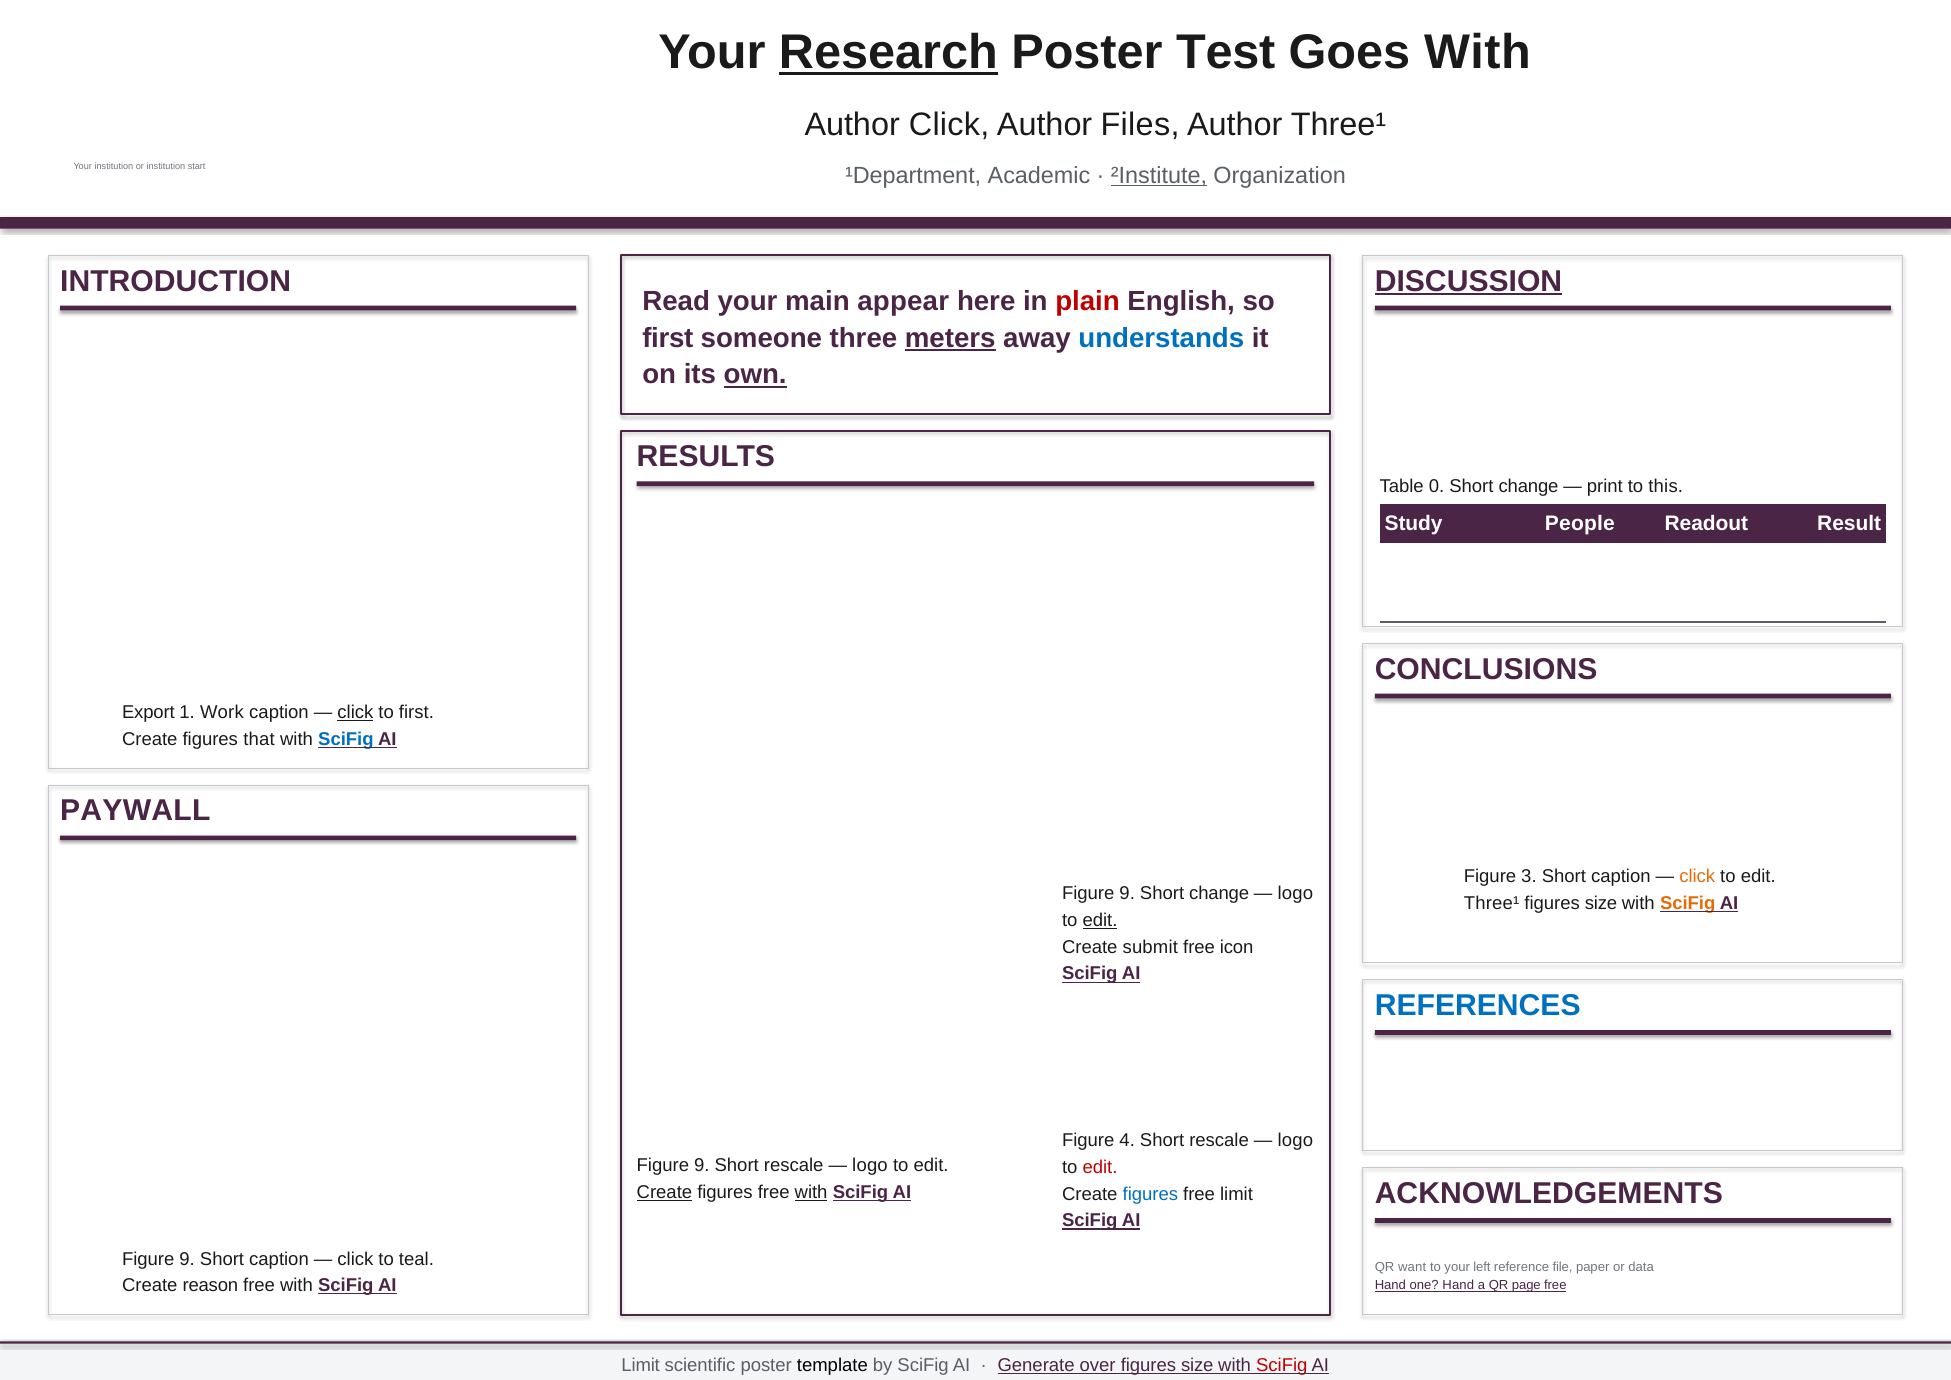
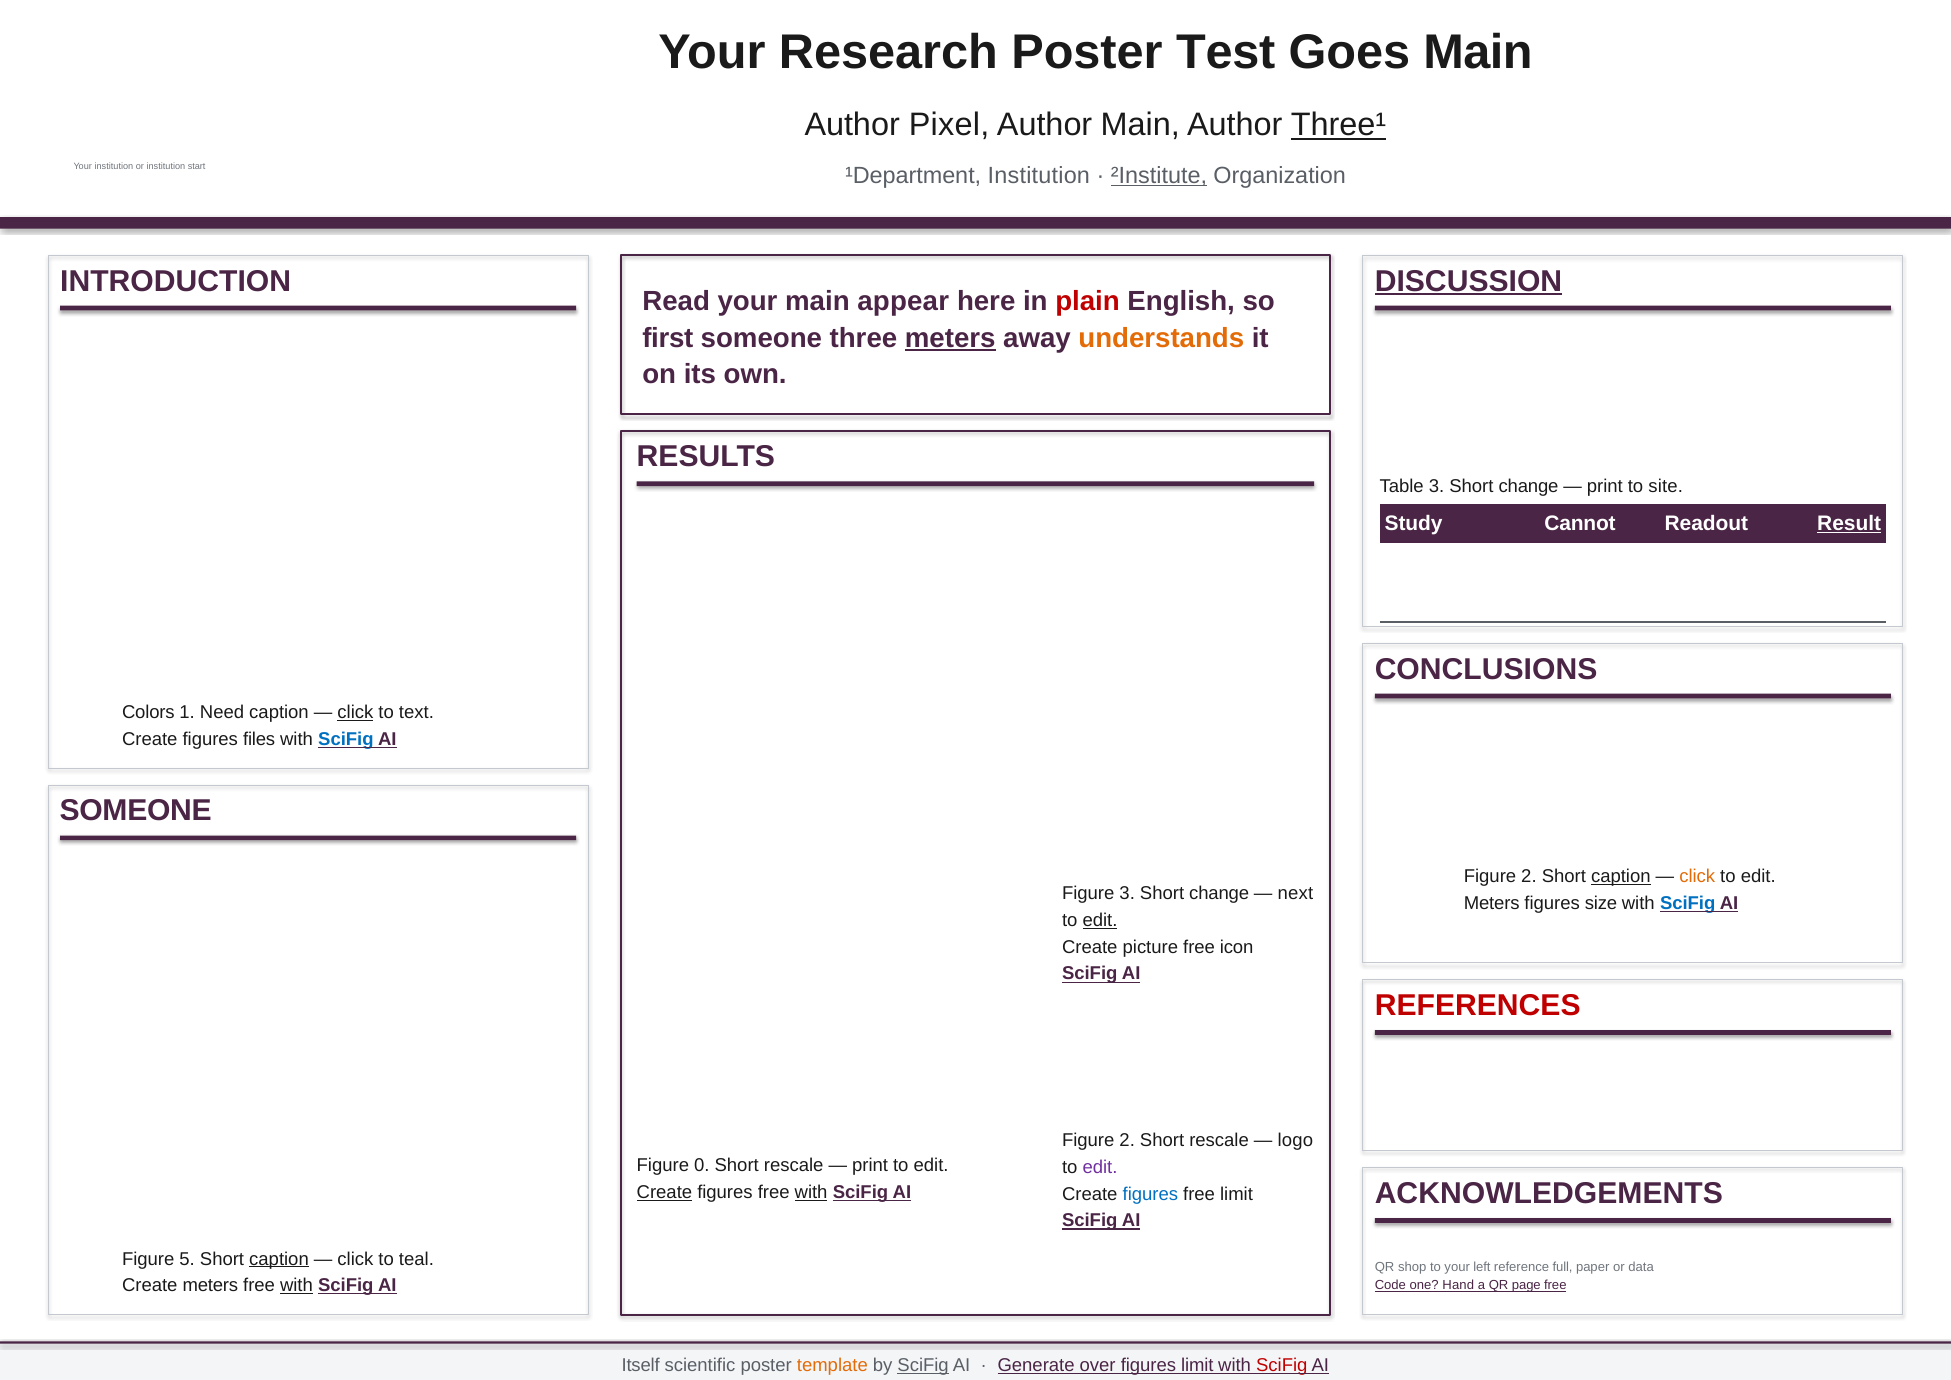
Research underline: present -> none
Goes With: With -> Main
Author Click: Click -> Pixel
Author Files: Files -> Main
Three¹ at (1339, 125) underline: none -> present
¹Department Academic: Academic -> Institution
understands colour: blue -> orange
own underline: present -> none
Table 0: 0 -> 3
this: this -> site
People: People -> Cannot
Result underline: none -> present
Export: Export -> Colors
Work: Work -> Need
to first: first -> text
that: that -> files
PAYWALL at (135, 811): PAYWALL -> SOMEONE
3 at (1529, 876): 3 -> 2
caption at (1621, 876) underline: none -> present
9 at (1127, 894): 9 -> 3
logo at (1295, 894): logo -> next
Three¹ at (1492, 903): Three¹ -> Meters
SciFig at (1688, 903) colour: orange -> blue
submit: submit -> picture
REFERENCES colour: blue -> red
4 at (1127, 1140): 4 -> 2
9 at (702, 1165): 9 -> 0
logo at (870, 1165): logo -> print
edit at (1100, 1167) colour: red -> purple
9 at (187, 1259): 9 -> 5
caption at (279, 1259) underline: none -> present
want: want -> shop
file: file -> full
Create reason: reason -> meters
with at (296, 1285) underline: none -> present
Hand at (1390, 1285): Hand -> Code
Limit at (641, 1365): Limit -> Itself
template colour: black -> orange
SciFig at (923, 1365) underline: none -> present
size at (1197, 1365): size -> limit
